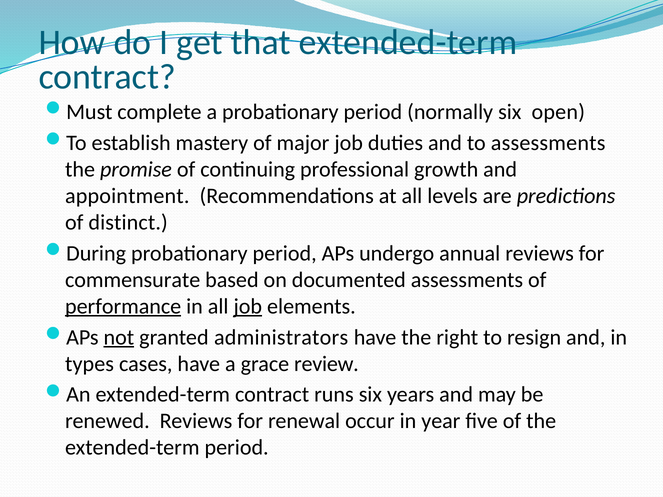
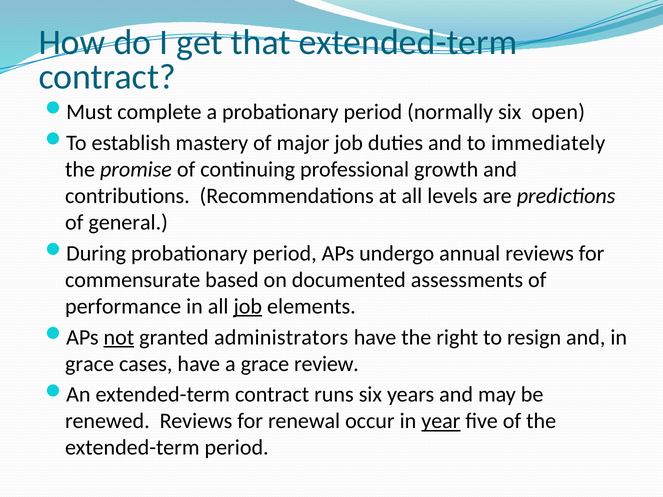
to assessments: assessments -> immediately
appointment: appointment -> contributions
distinct: distinct -> general
performance underline: present -> none
types at (90, 364): types -> grace
year underline: none -> present
